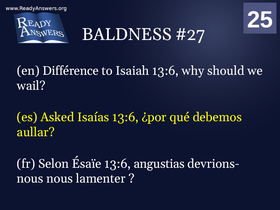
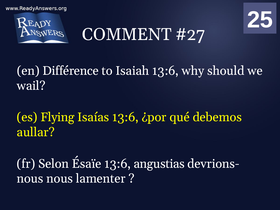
BALDNESS: BALDNESS -> COMMENT
Asked: Asked -> Flying
